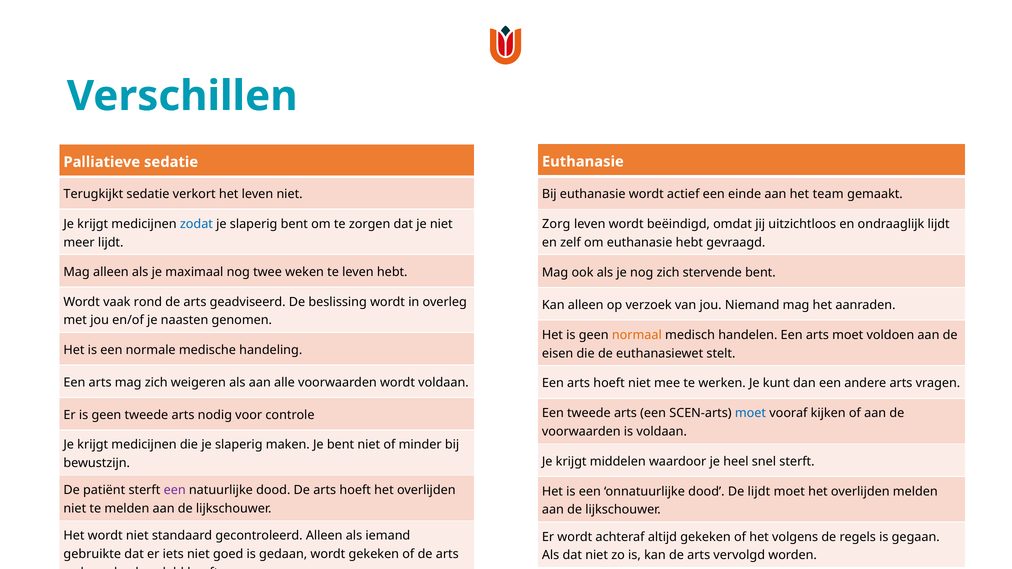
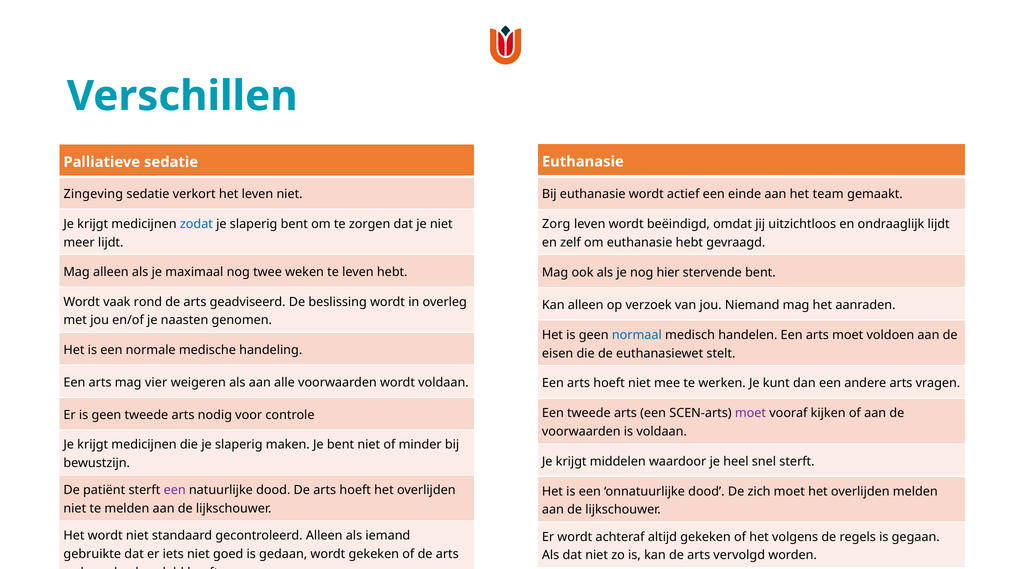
Terugkijkt: Terugkijkt -> Zingeving
nog zich: zich -> hier
normaal colour: orange -> blue
mag zich: zich -> vier
moet at (750, 413) colour: blue -> purple
De lijdt: lijdt -> zich
